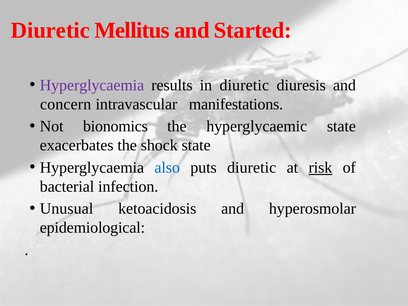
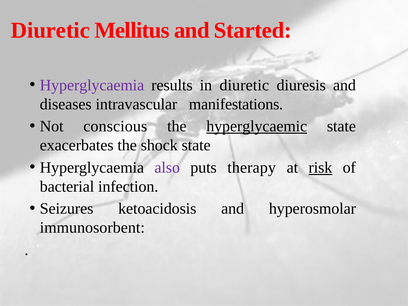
concern: concern -> diseases
bionomics: bionomics -> conscious
hyperglycaemic underline: none -> present
also colour: blue -> purple
puts diuretic: diuretic -> therapy
Unusual: Unusual -> Seizures
epidemiological: epidemiological -> immunosorbent
